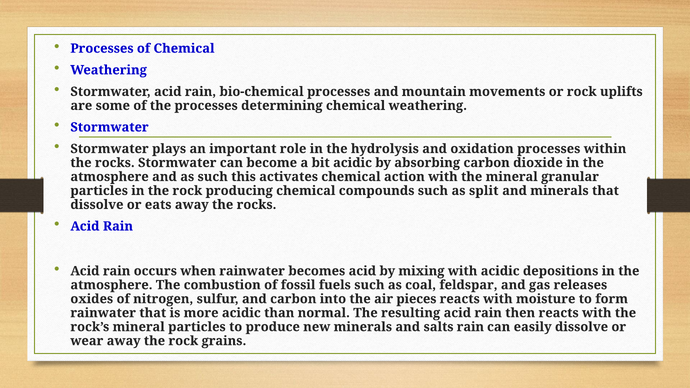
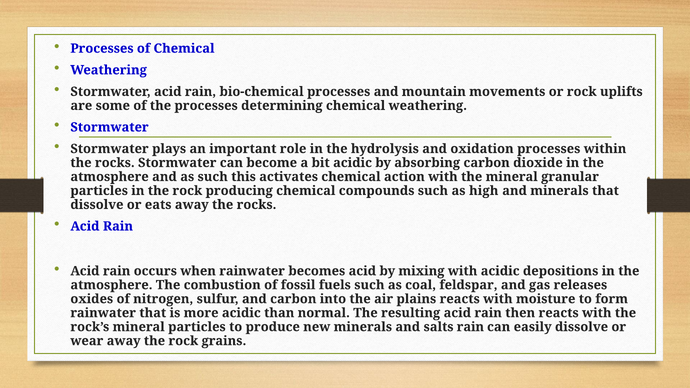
split: split -> high
pieces: pieces -> plains
